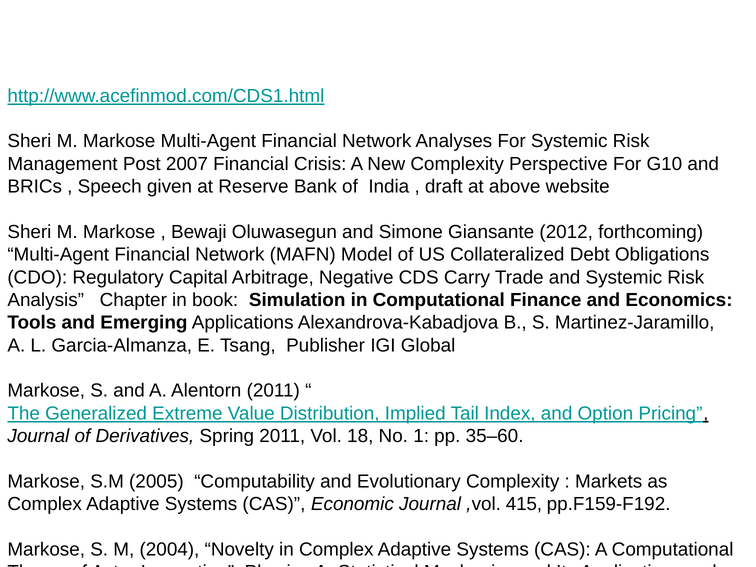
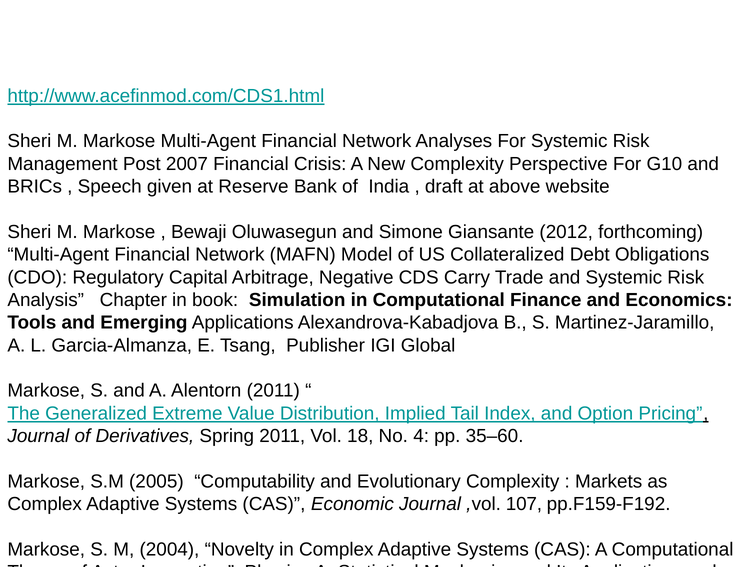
1: 1 -> 4
415: 415 -> 107
